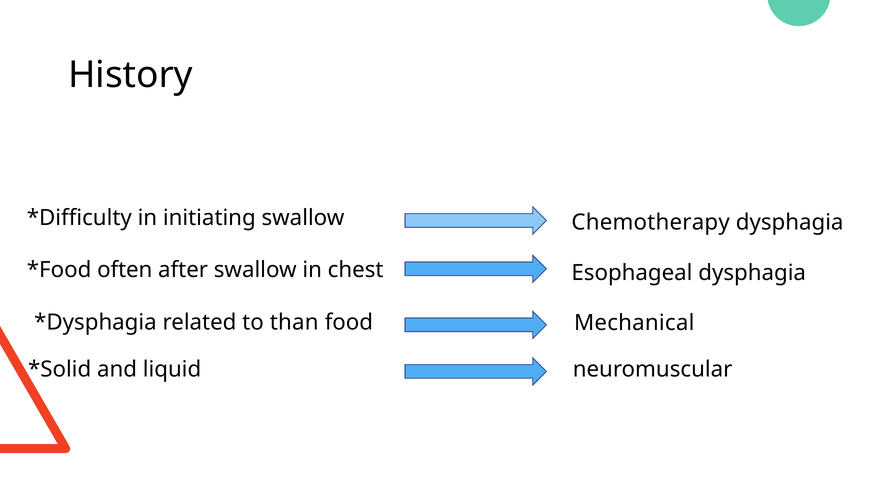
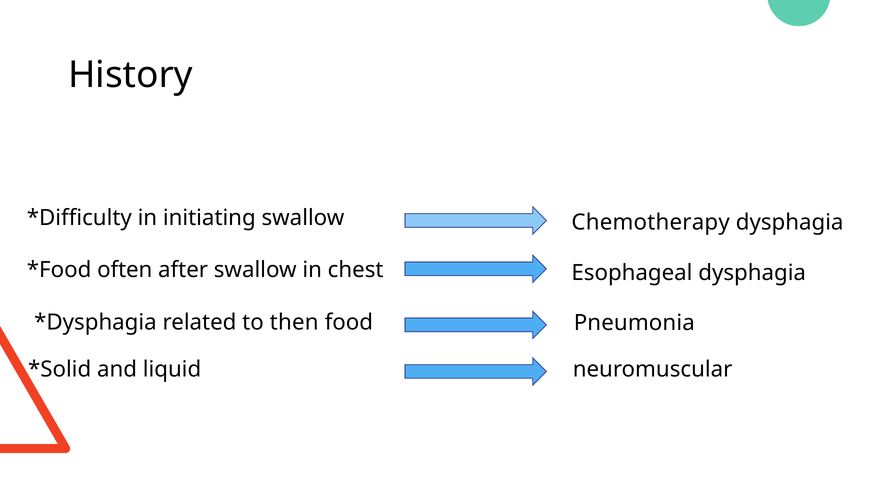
than: than -> then
Mechanical: Mechanical -> Pneumonia
